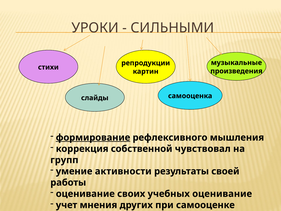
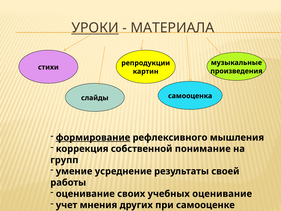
УРОКИ underline: none -> present
СИЛЬНЫМИ: СИЛЬНЫМИ -> МАТЕРИАЛА
чувствовал: чувствовал -> понимание
активности: активности -> усреднение
